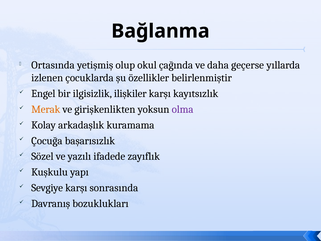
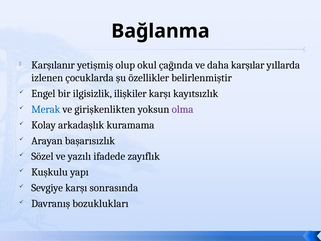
Ortasında: Ortasında -> Karşılanır
geçerse: geçerse -> karşılar
Merak colour: orange -> blue
Çocuğa: Çocuğa -> Arayan
